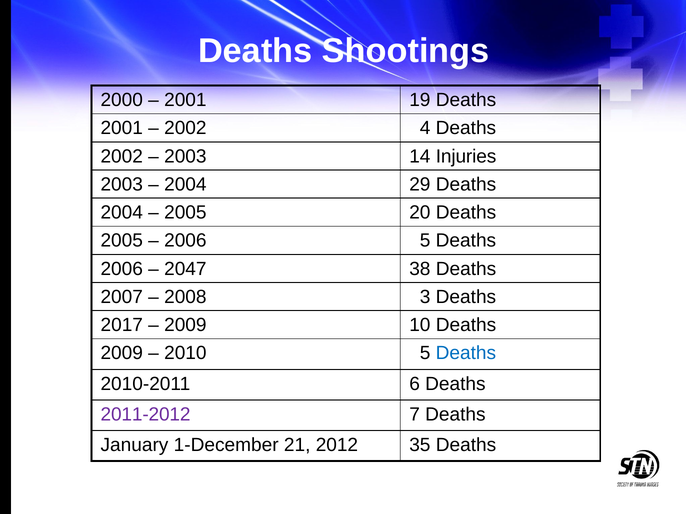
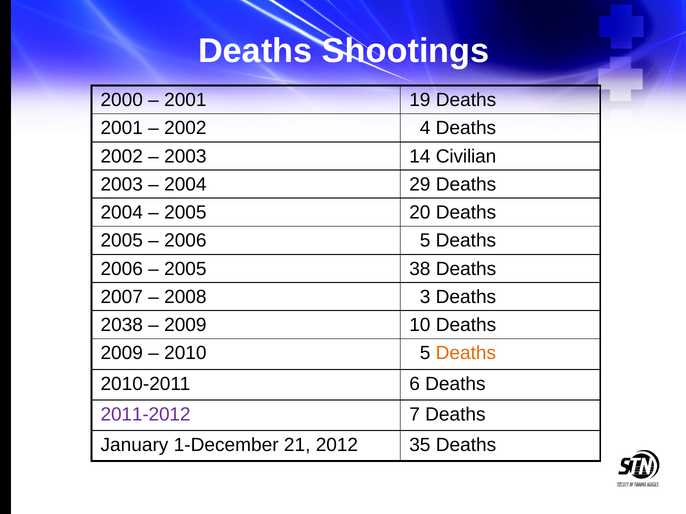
Injuries: Injuries -> Civilian
2047 at (185, 269): 2047 -> 2005
2017: 2017 -> 2038
Deaths at (466, 353) colour: blue -> orange
